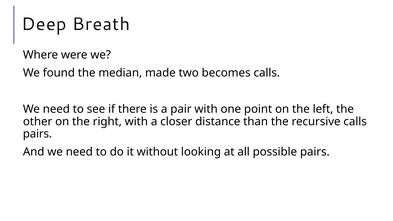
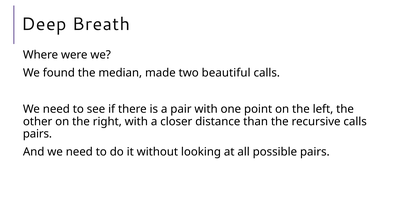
becomes: becomes -> beautiful
